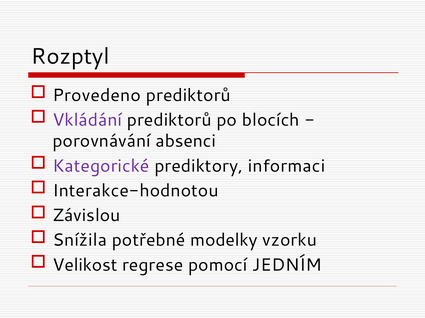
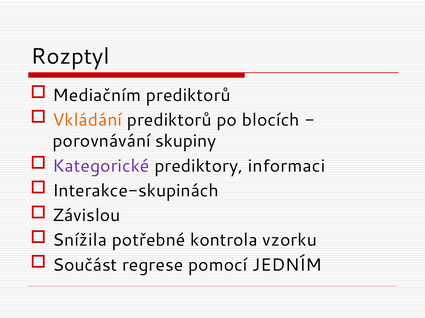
Provedeno: Provedeno -> Mediačním
Vkládání colour: purple -> orange
absenci: absenci -> skupiny
Interakce-hodnotou: Interakce-hodnotou -> Interakce-skupinách
modelky: modelky -> kontrola
Velikost: Velikost -> Součást
